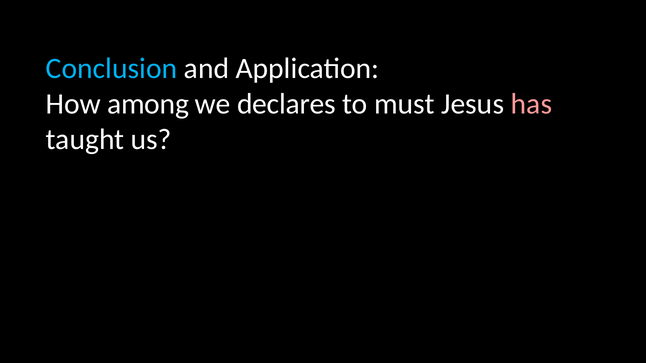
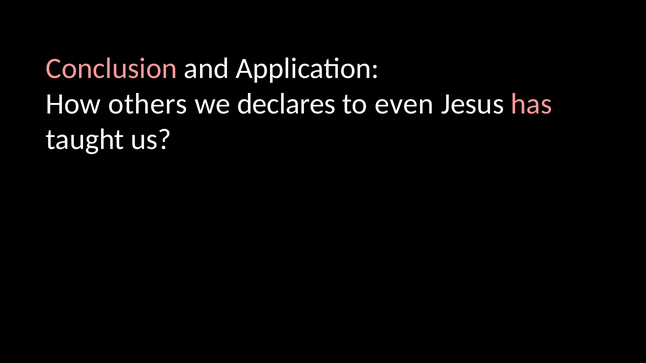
Conclusion colour: light blue -> pink
among: among -> others
must: must -> even
